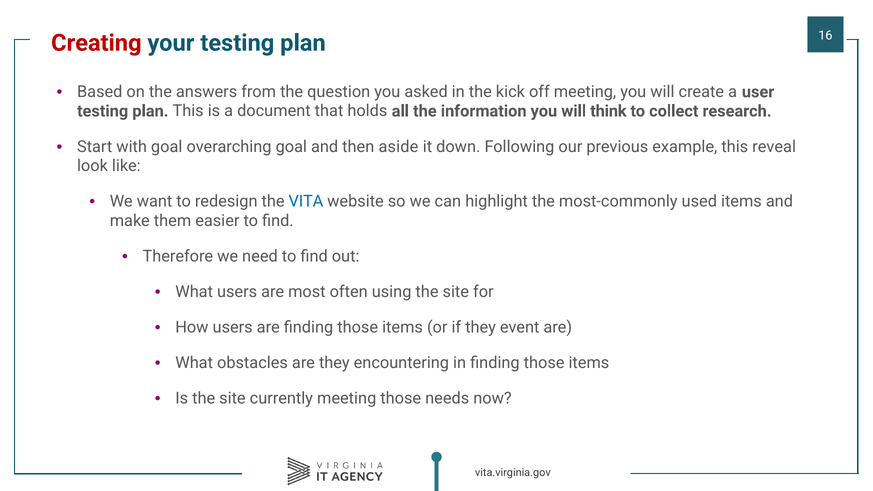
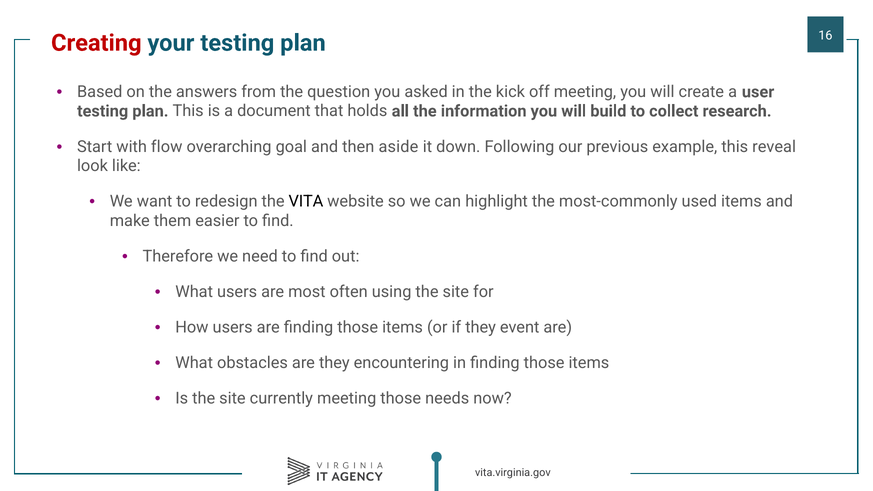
think: think -> build
with goal: goal -> flow
VITA colour: blue -> black
